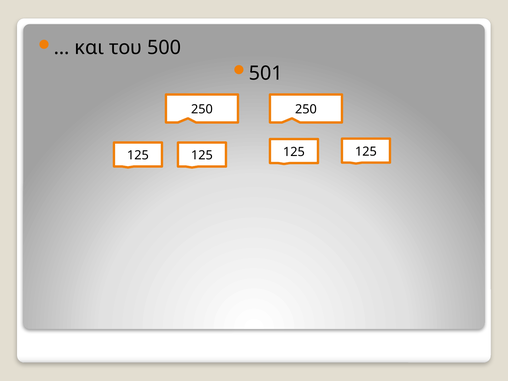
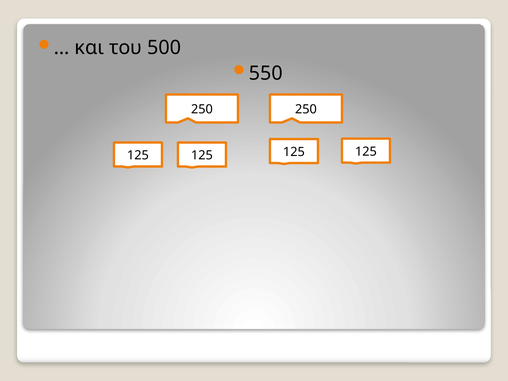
501: 501 -> 550
